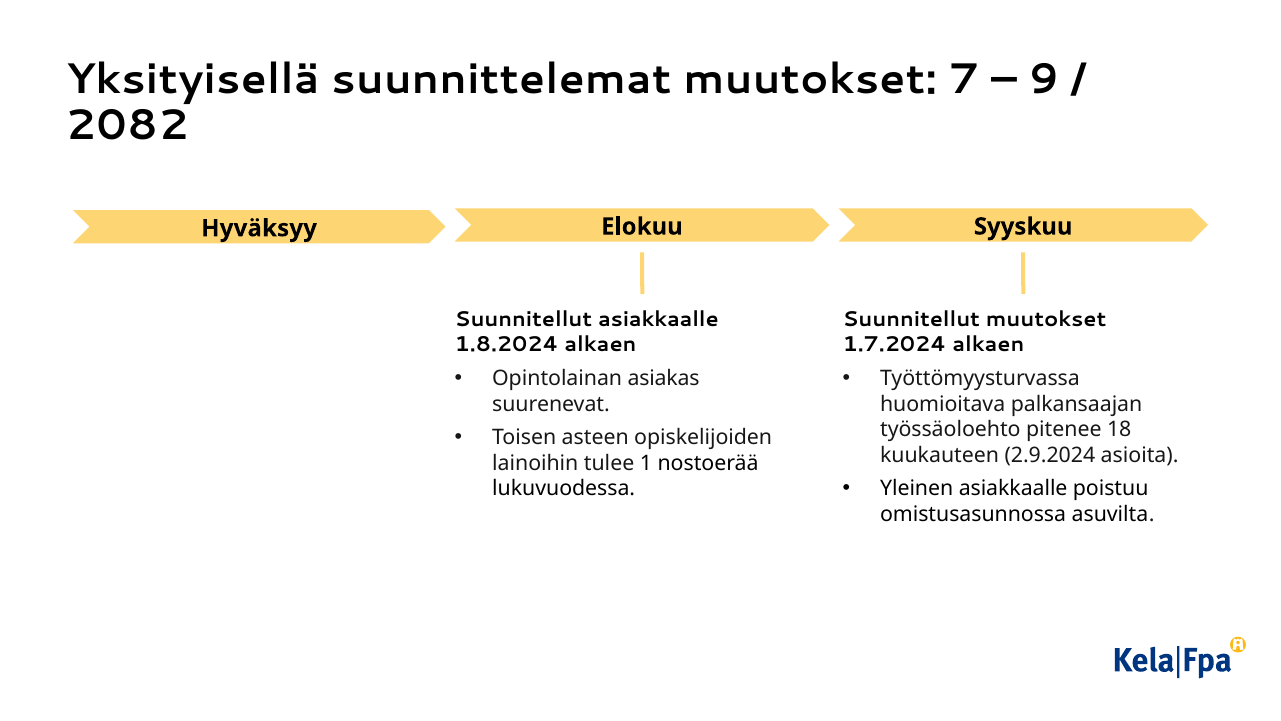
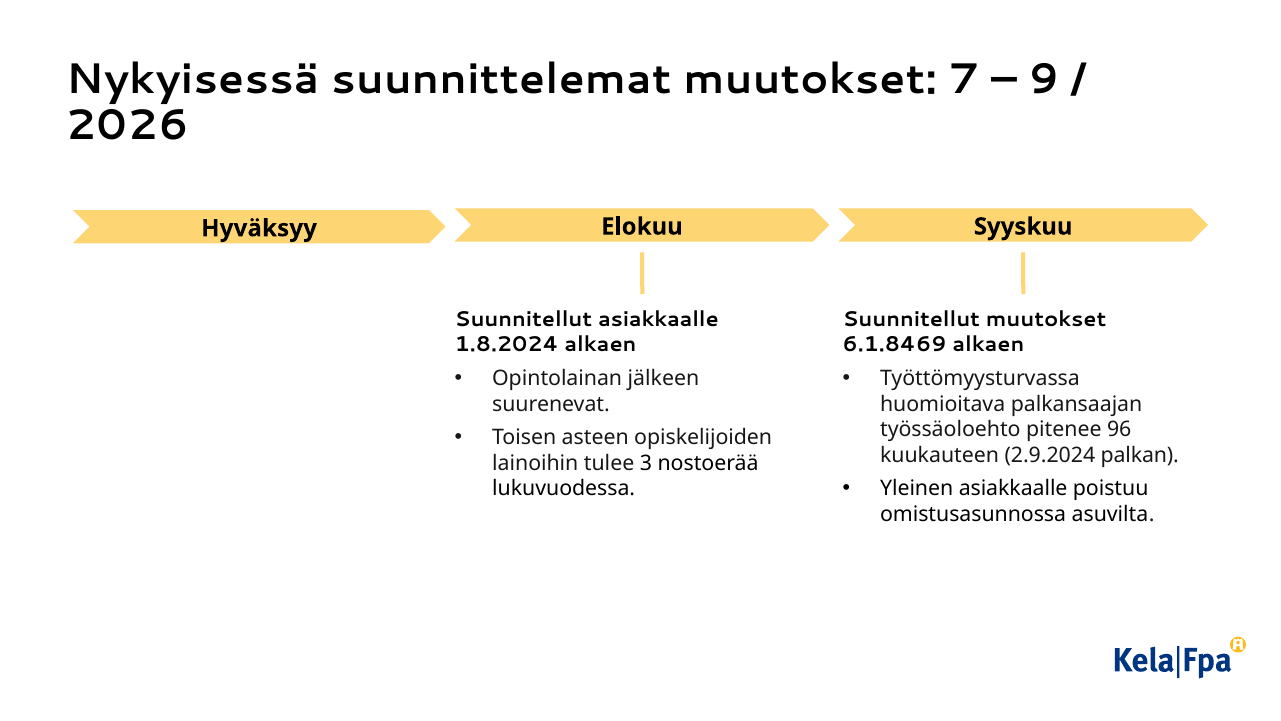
Yksityisellä: Yksityisellä -> Nykyisessä
2082: 2082 -> 2026
1.7.2024: 1.7.2024 -> 6.1.8469
asiakas: asiakas -> jälkeen
18: 18 -> 96
asioita: asioita -> palkan
1: 1 -> 3
